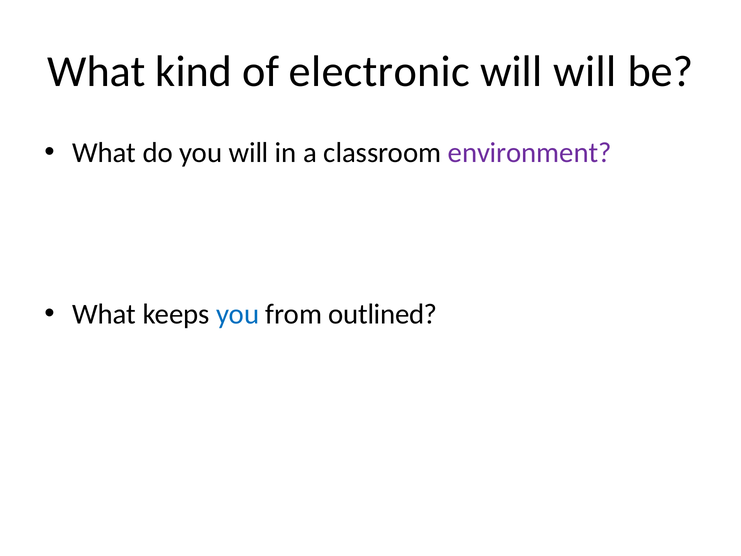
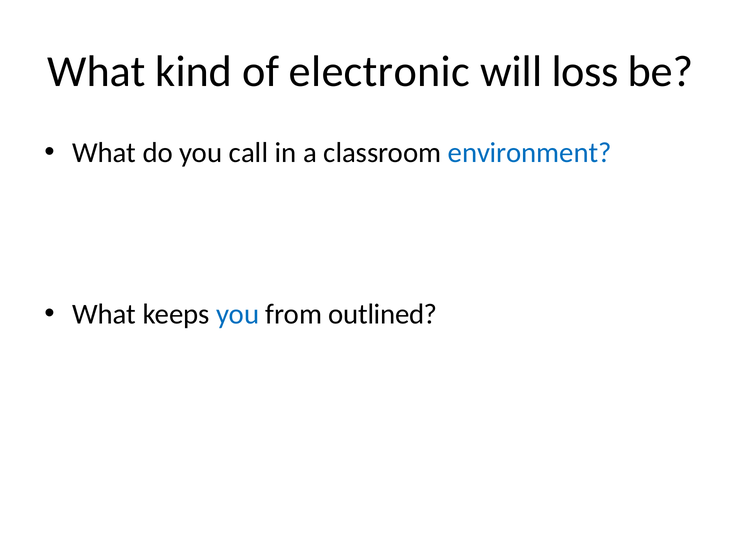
will will: will -> loss
you will: will -> call
environment colour: purple -> blue
